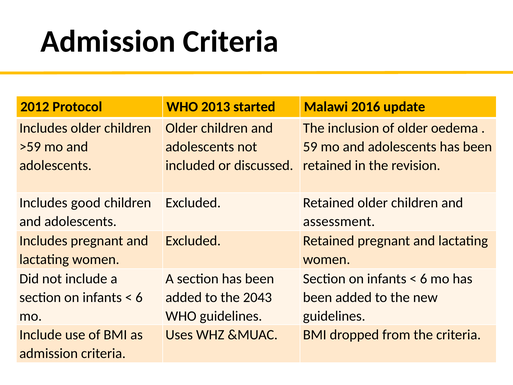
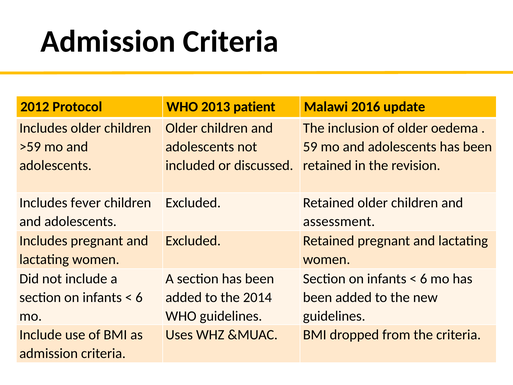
started: started -> patient
good: good -> fever
2043: 2043 -> 2014
